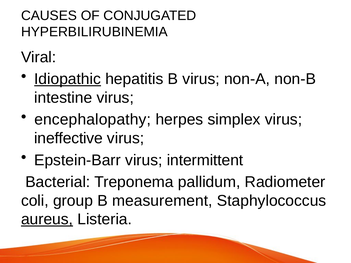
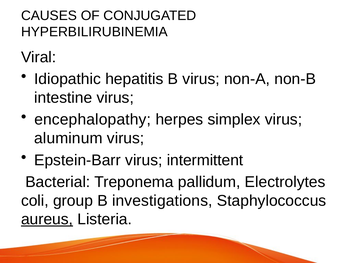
Idiopathic underline: present -> none
ineffective: ineffective -> aluminum
Radiometer: Radiometer -> Electrolytes
measurement: measurement -> investigations
